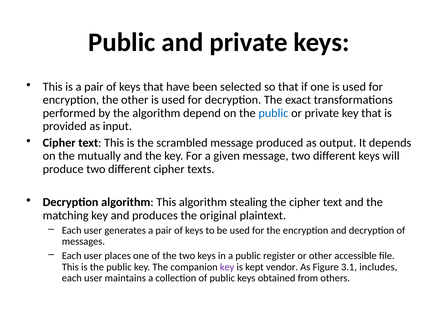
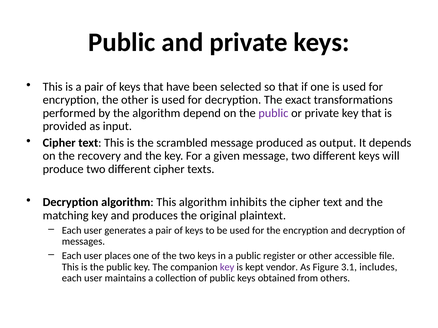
public at (273, 113) colour: blue -> purple
mutually: mutually -> recovery
stealing: stealing -> inhibits
